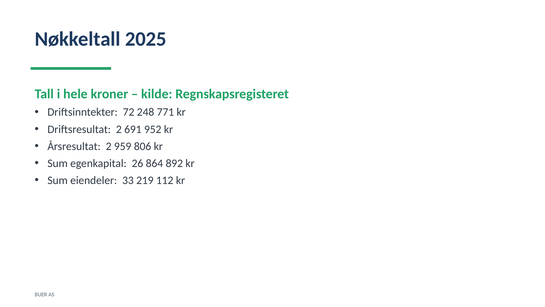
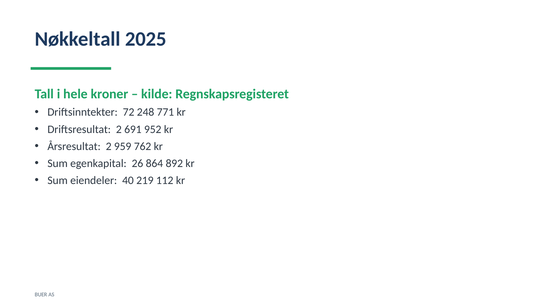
806: 806 -> 762
33: 33 -> 40
